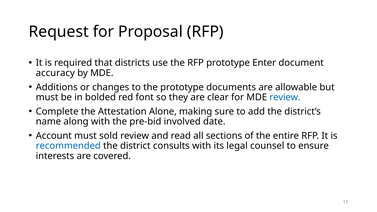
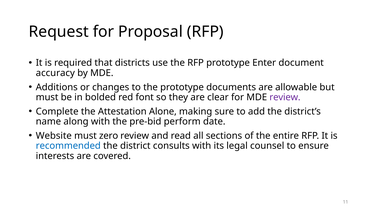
review at (285, 97) colour: blue -> purple
involved: involved -> perform
Account: Account -> Website
sold: sold -> zero
